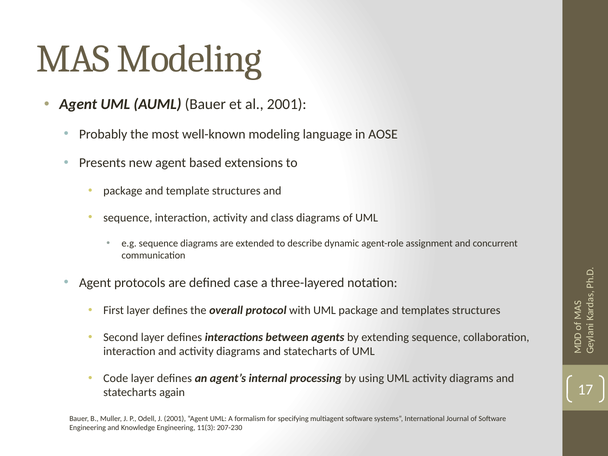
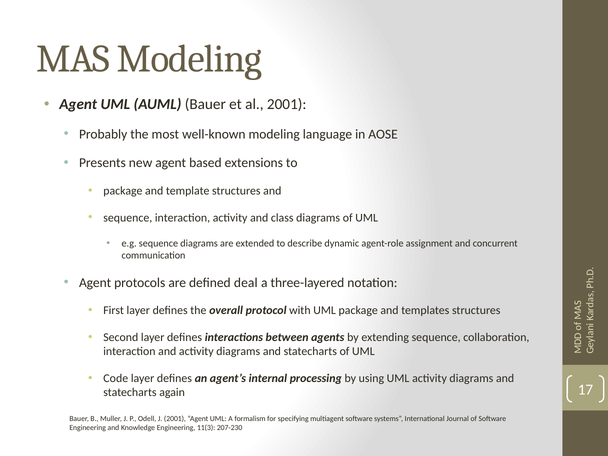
case: case -> deal
